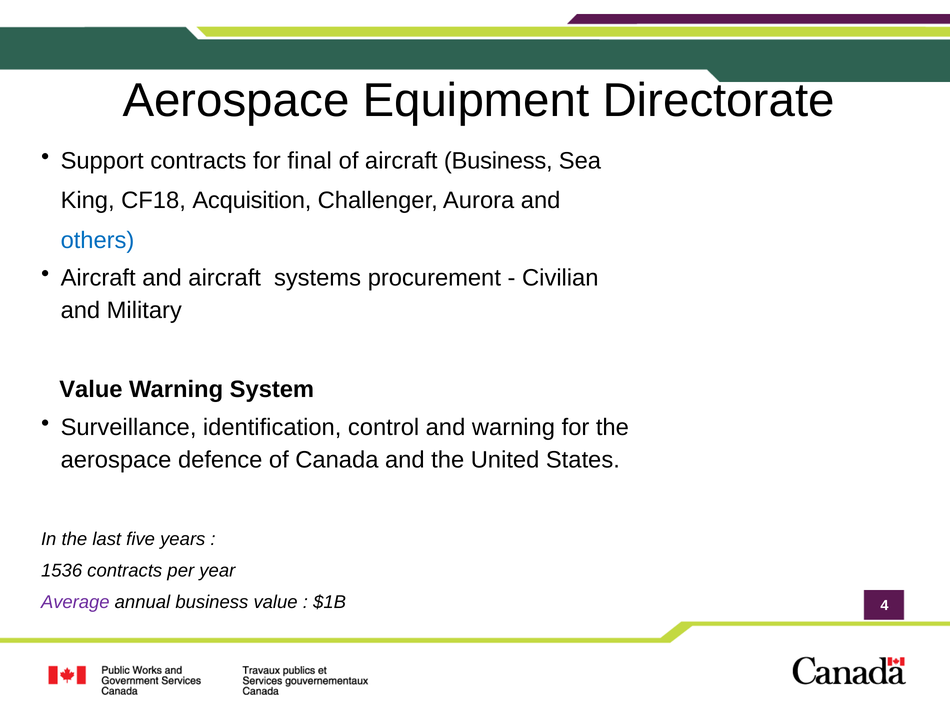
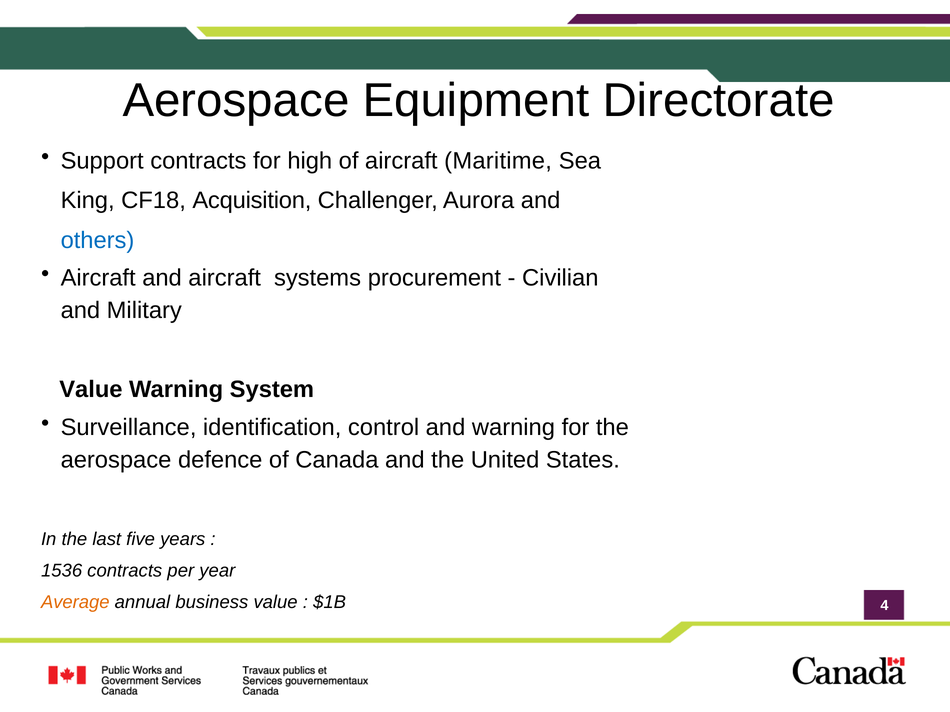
final: final -> high
aircraft Business: Business -> Maritime
Average colour: purple -> orange
